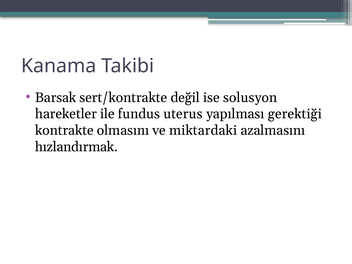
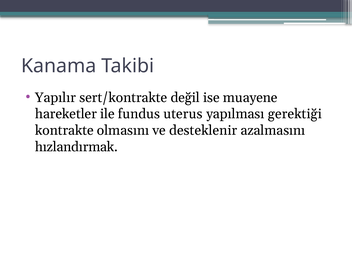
Barsak: Barsak -> Yapılır
solusyon: solusyon -> muayene
miktardaki: miktardaki -> desteklenir
